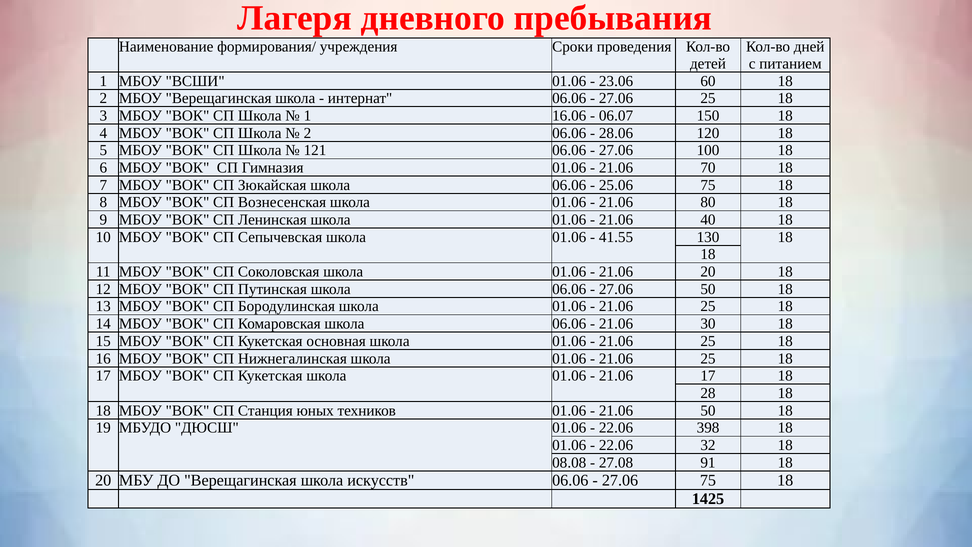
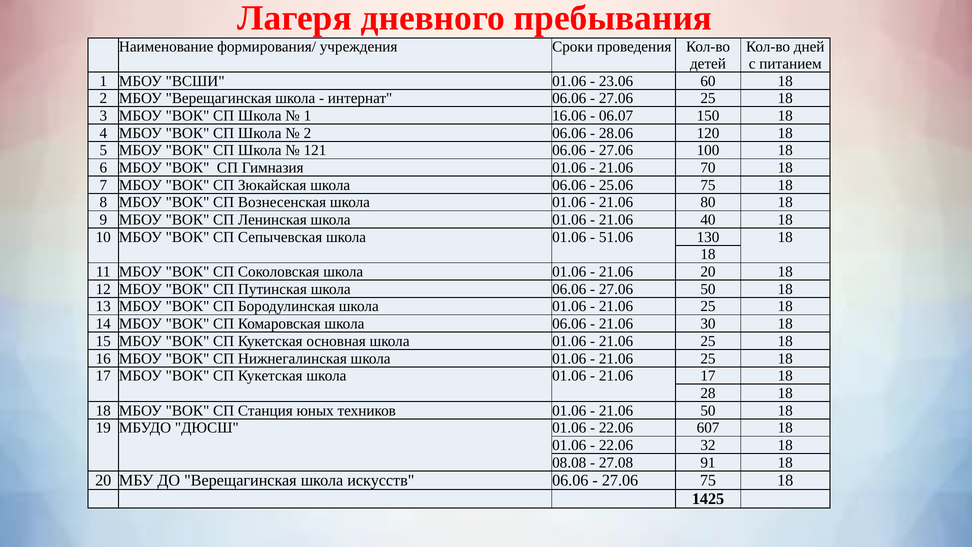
41.55: 41.55 -> 51.06
398: 398 -> 607
